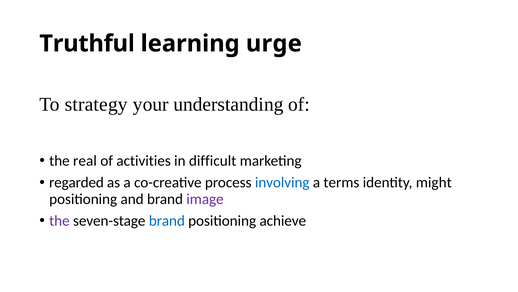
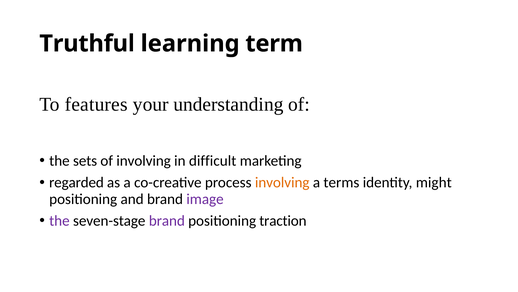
urge: urge -> term
strategy: strategy -> features
real: real -> sets
of activities: activities -> involving
involving at (282, 182) colour: blue -> orange
brand at (167, 220) colour: blue -> purple
achieve: achieve -> traction
